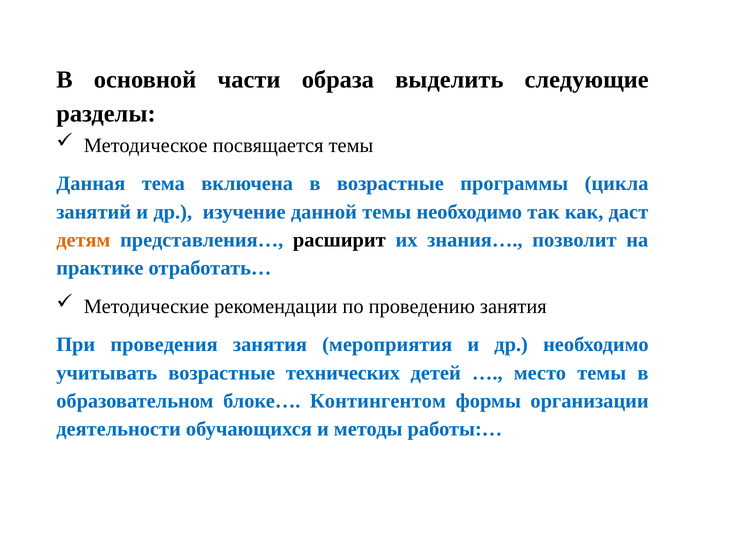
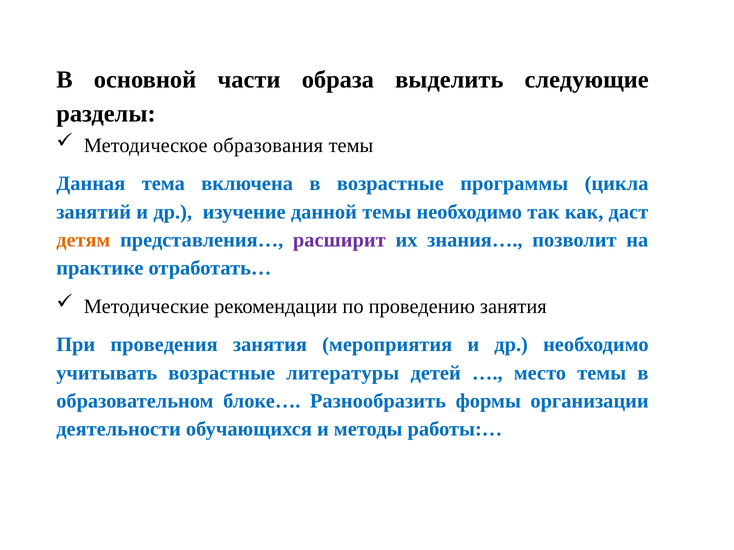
посвящается: посвящается -> образования
расширит colour: black -> purple
технических: технических -> литературы
Контингентом: Контингентом -> Разнообразить
